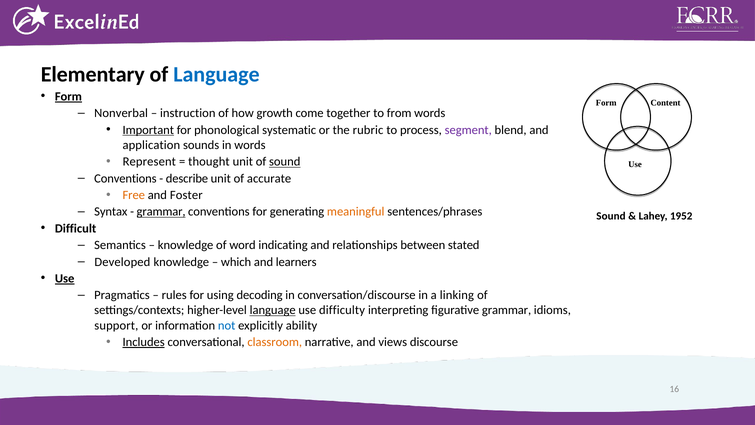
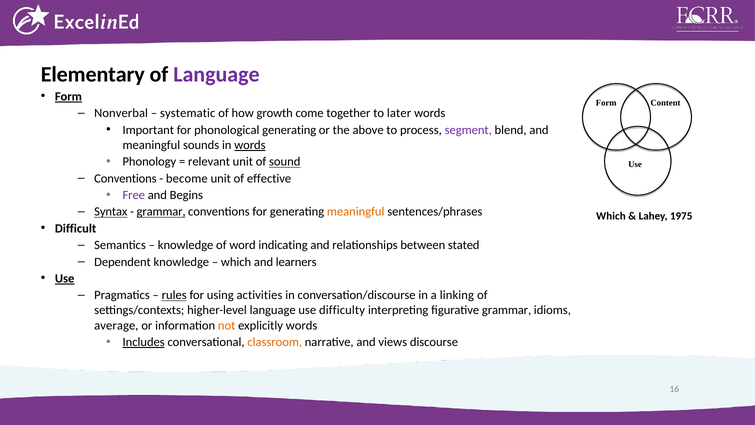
Language at (216, 74) colour: blue -> purple
instruction: instruction -> systematic
from: from -> later
Important underline: present -> none
phonological systematic: systematic -> generating
rubric: rubric -> above
application at (151, 145): application -> meaningful
words at (250, 145) underline: none -> present
Represent: Represent -> Phonology
thought: thought -> relevant
describe: describe -> become
accurate: accurate -> effective
Free colour: orange -> purple
Foster: Foster -> Begins
Syntax underline: none -> present
Sound at (611, 216): Sound -> Which
1952: 1952 -> 1975
Developed: Developed -> Dependent
rules underline: none -> present
decoding: decoding -> activities
language at (273, 310) underline: present -> none
support: support -> average
not colour: blue -> orange
explicitly ability: ability -> words
